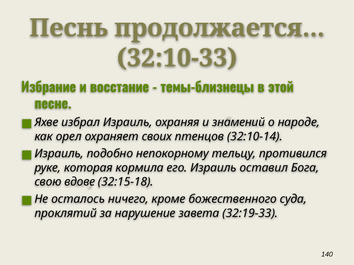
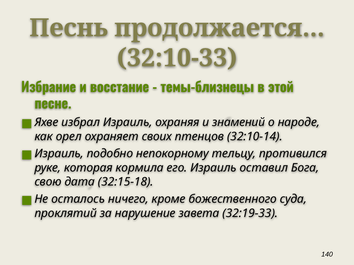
вдове: вдове -> дата
